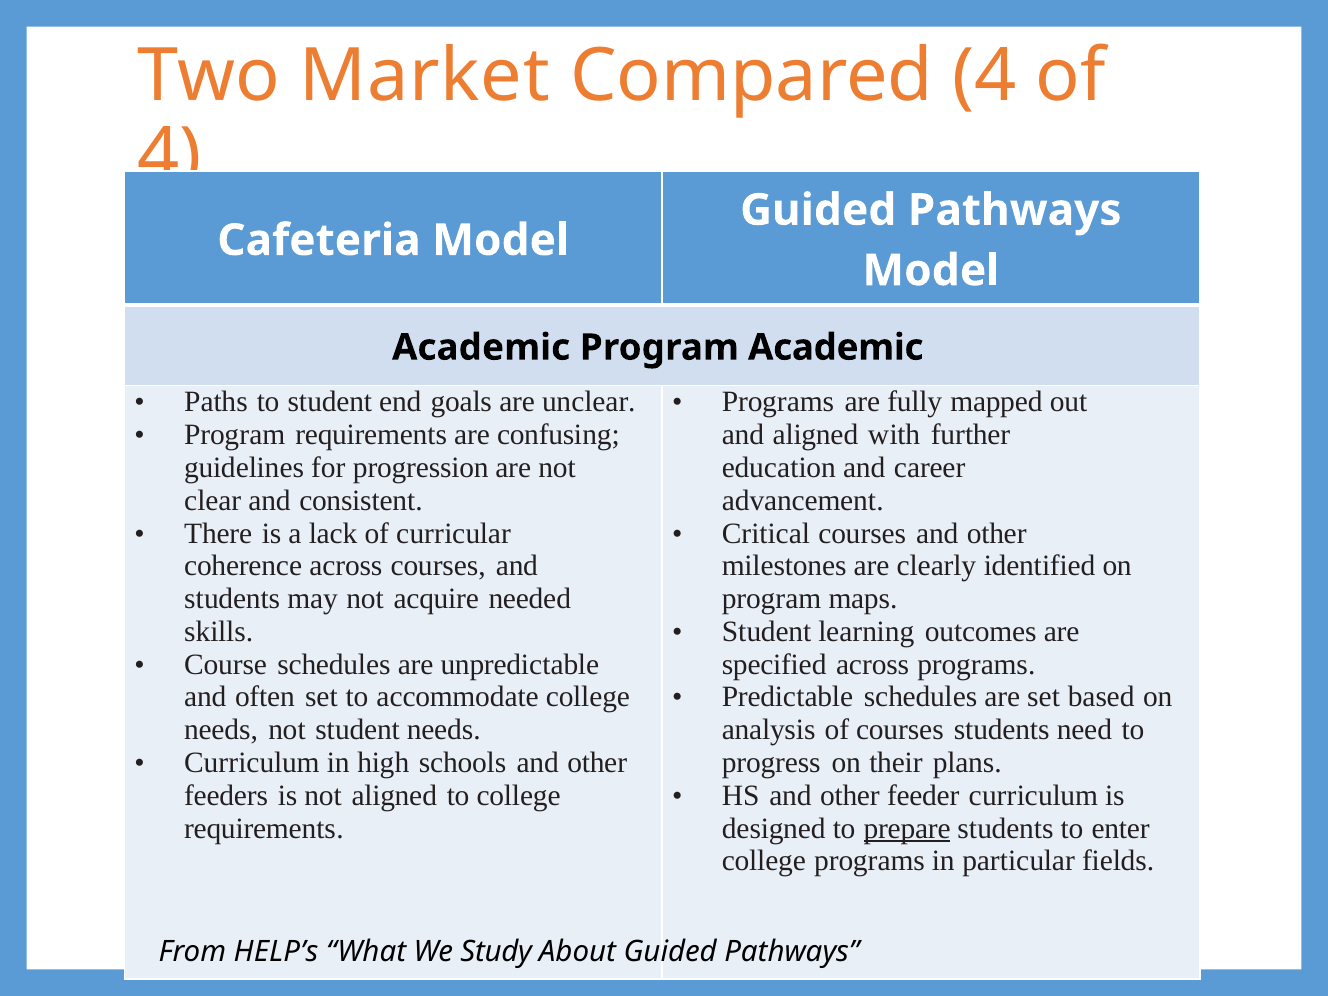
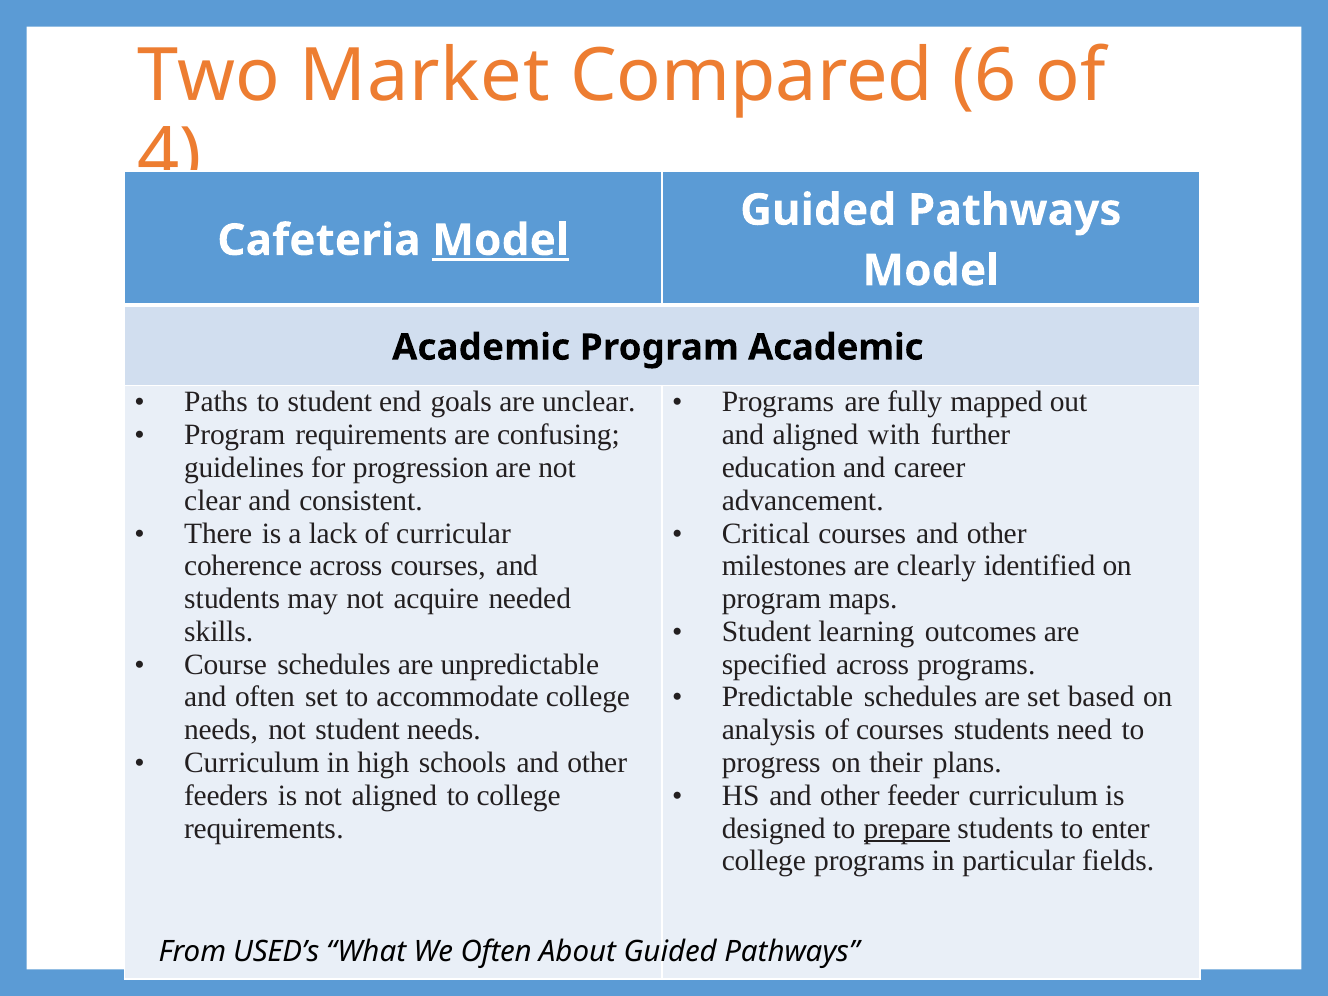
Compared 4: 4 -> 6
Model at (501, 240) underline: none -> present
HELP’s: HELP’s -> USED’s
We Study: Study -> Often
